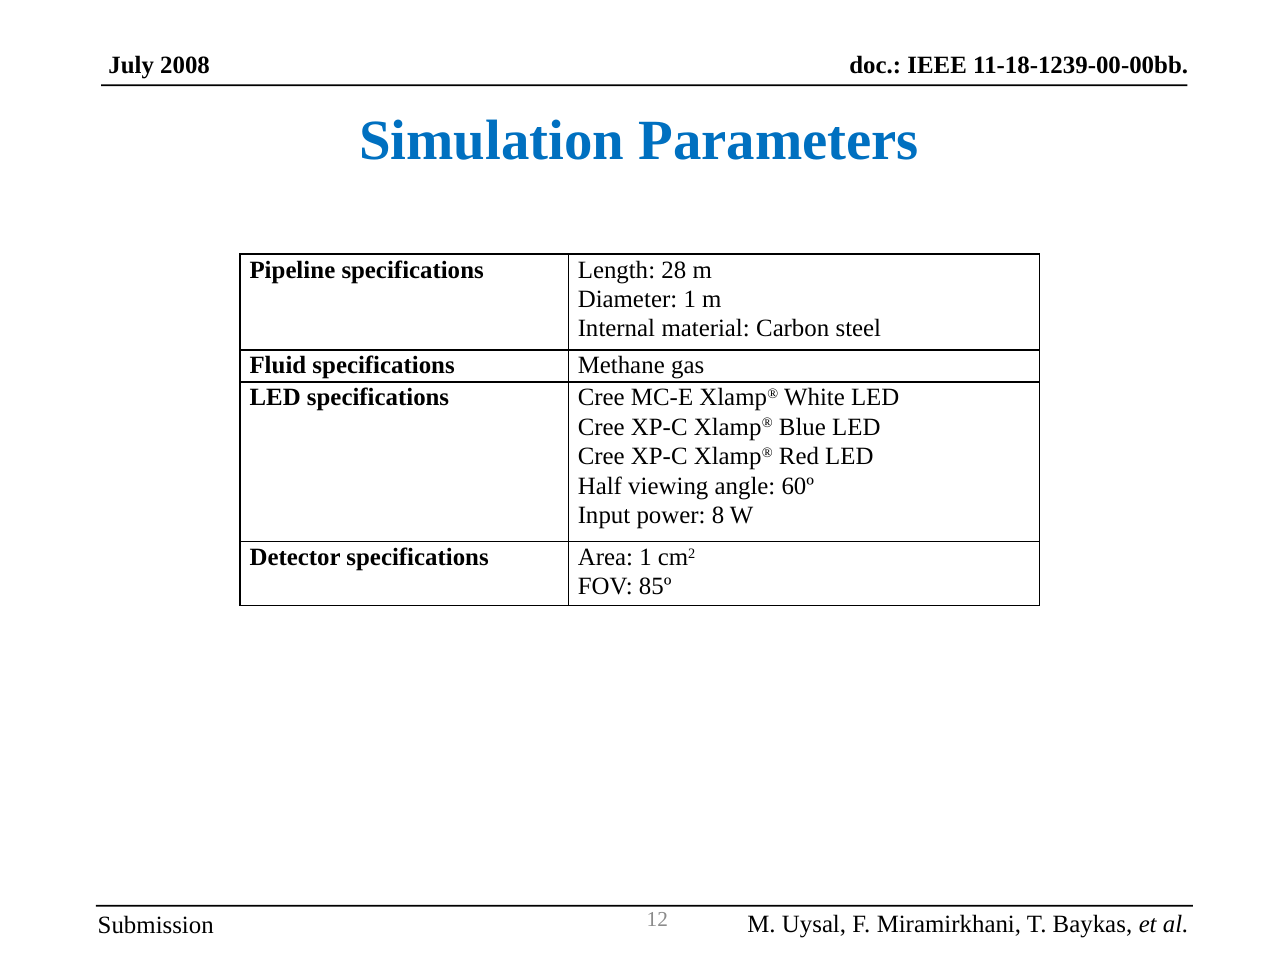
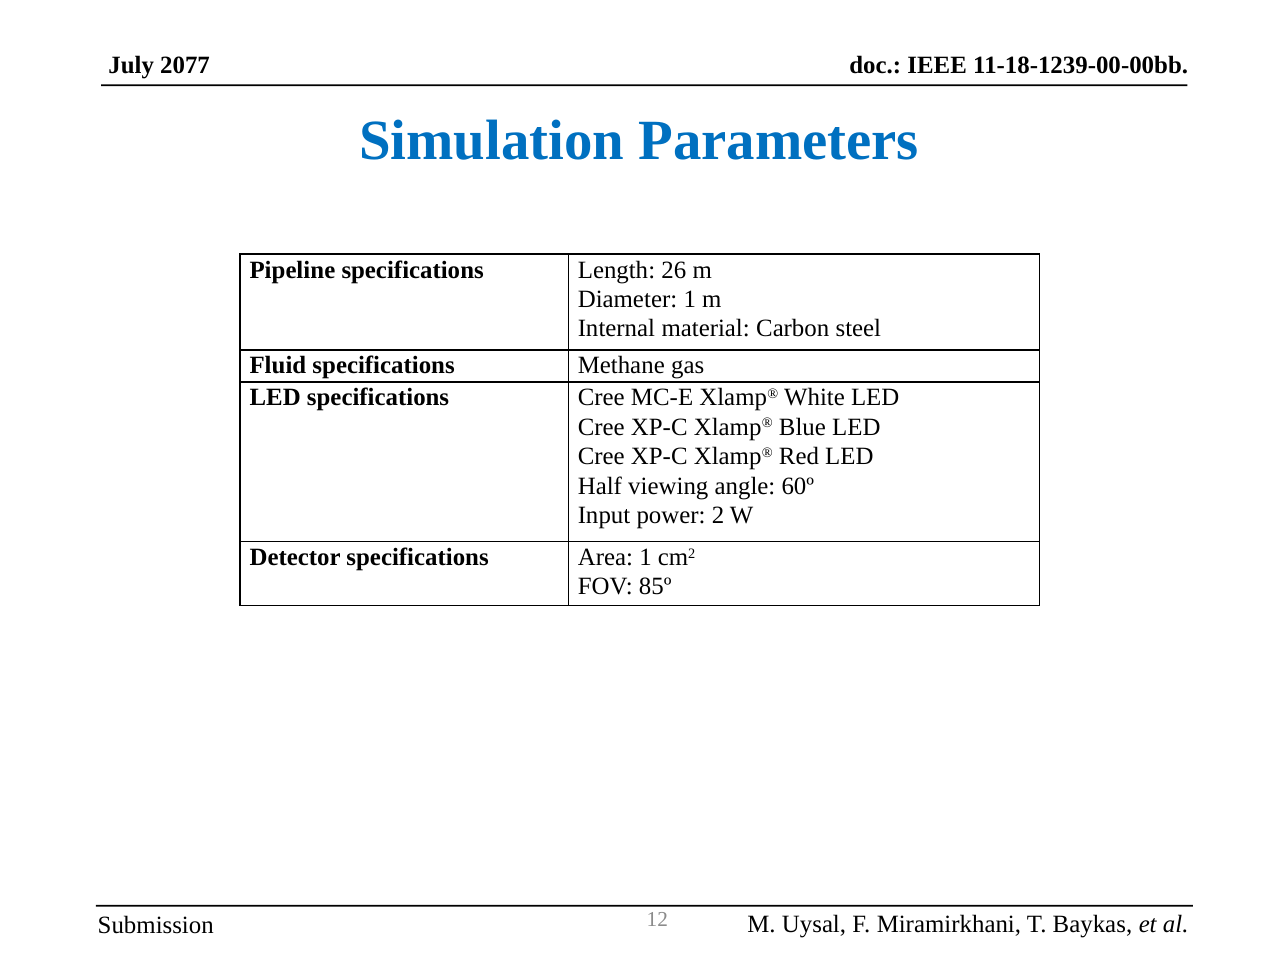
2008: 2008 -> 2077
28: 28 -> 26
8: 8 -> 2
